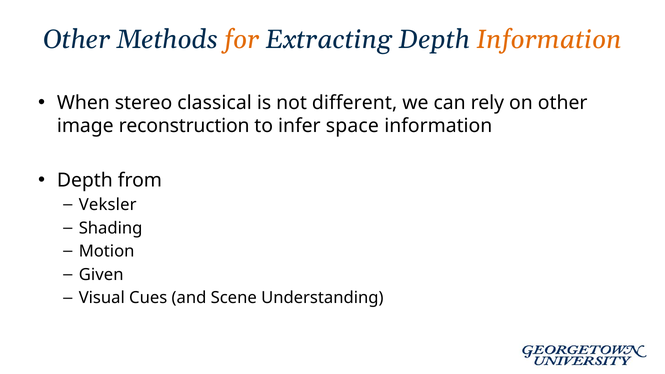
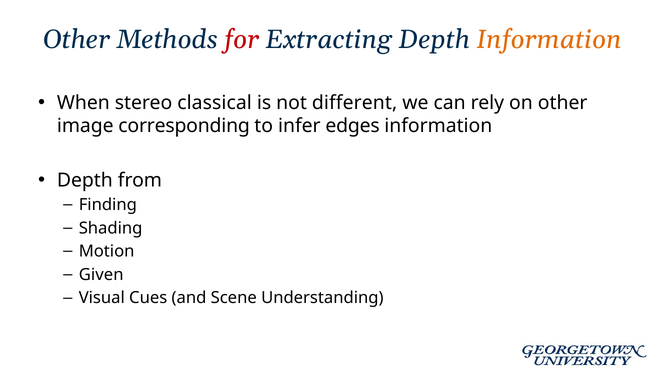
for colour: orange -> red
reconstruction: reconstruction -> corresponding
space: space -> edges
Veksler: Veksler -> Finding
